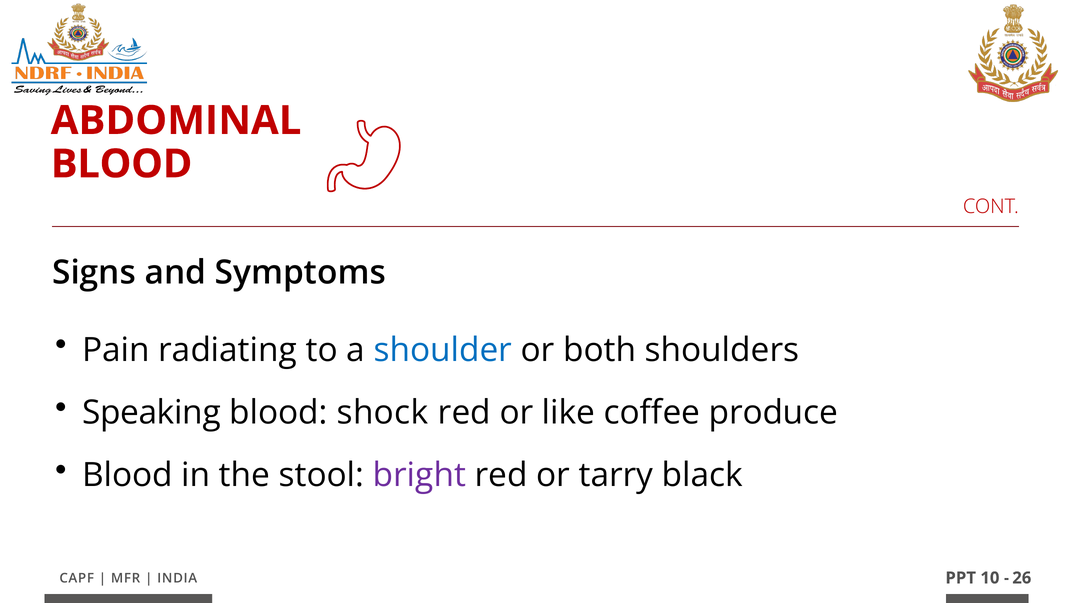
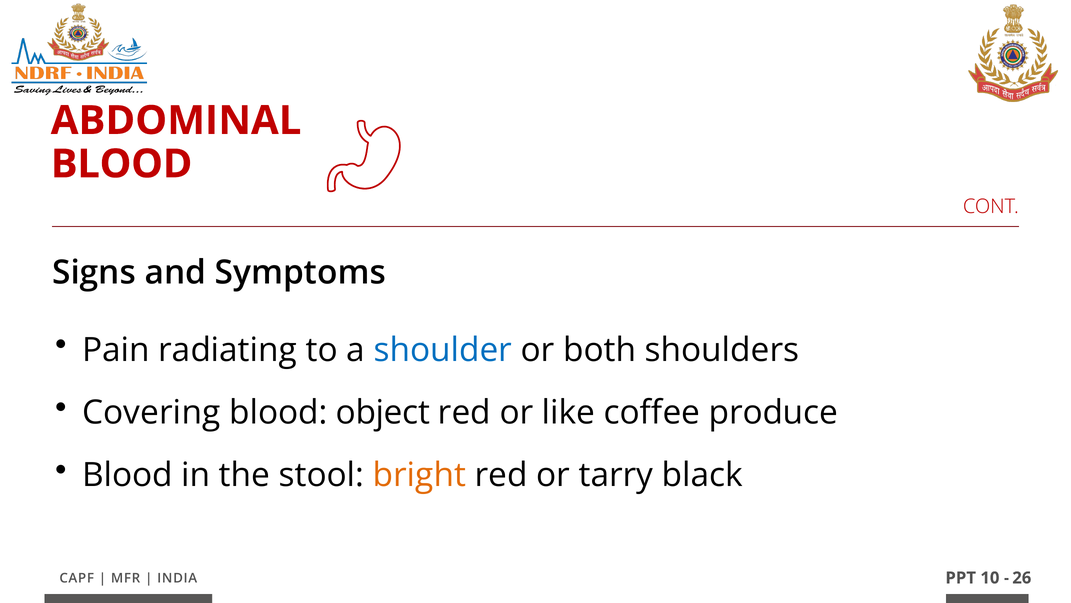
Speaking: Speaking -> Covering
shock: shock -> object
bright colour: purple -> orange
